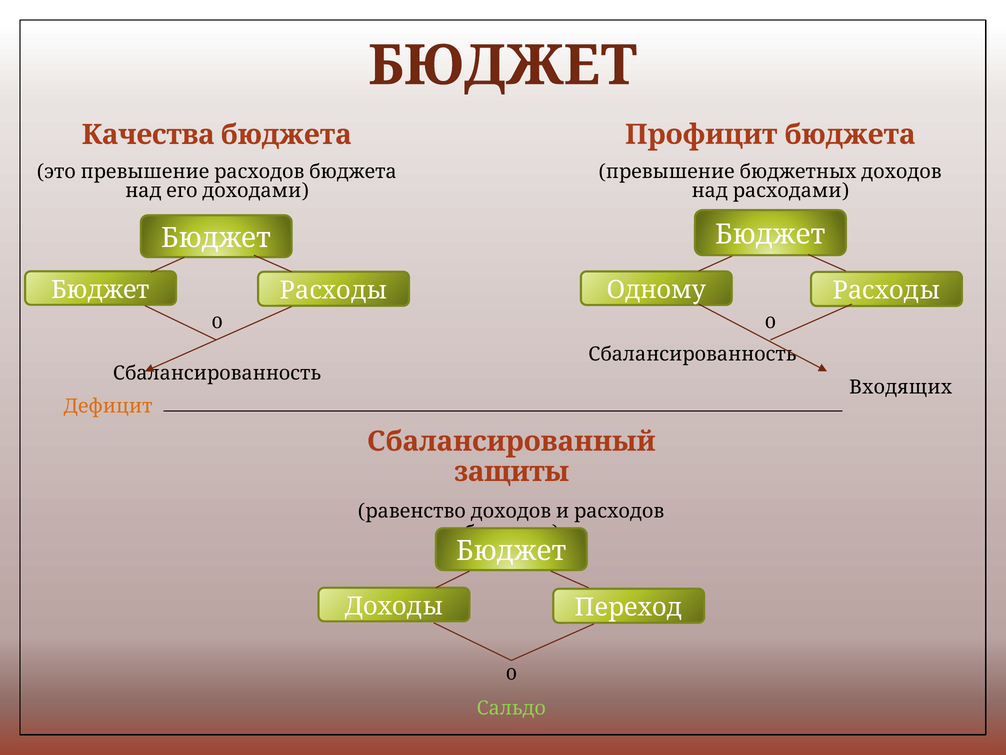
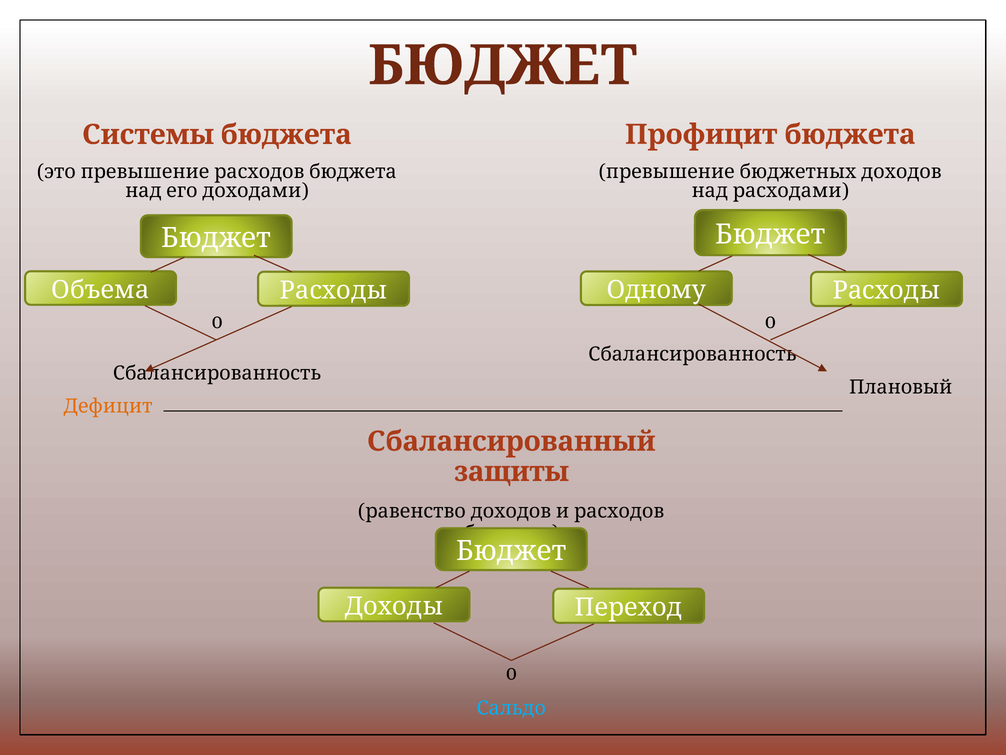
Качества: Качества -> Системы
Бюджет at (101, 290): Бюджет -> Объема
Входящих: Входящих -> Плановый
Сальдо colour: light green -> light blue
